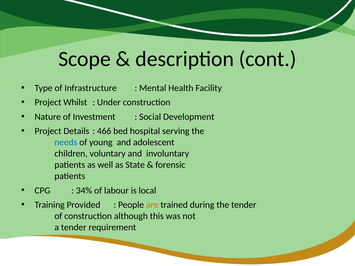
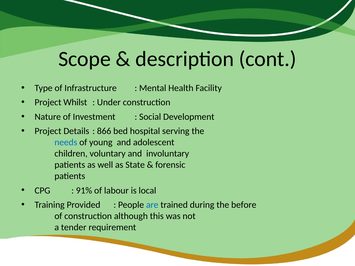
466: 466 -> 866
34%: 34% -> 91%
are colour: orange -> blue
the tender: tender -> before
